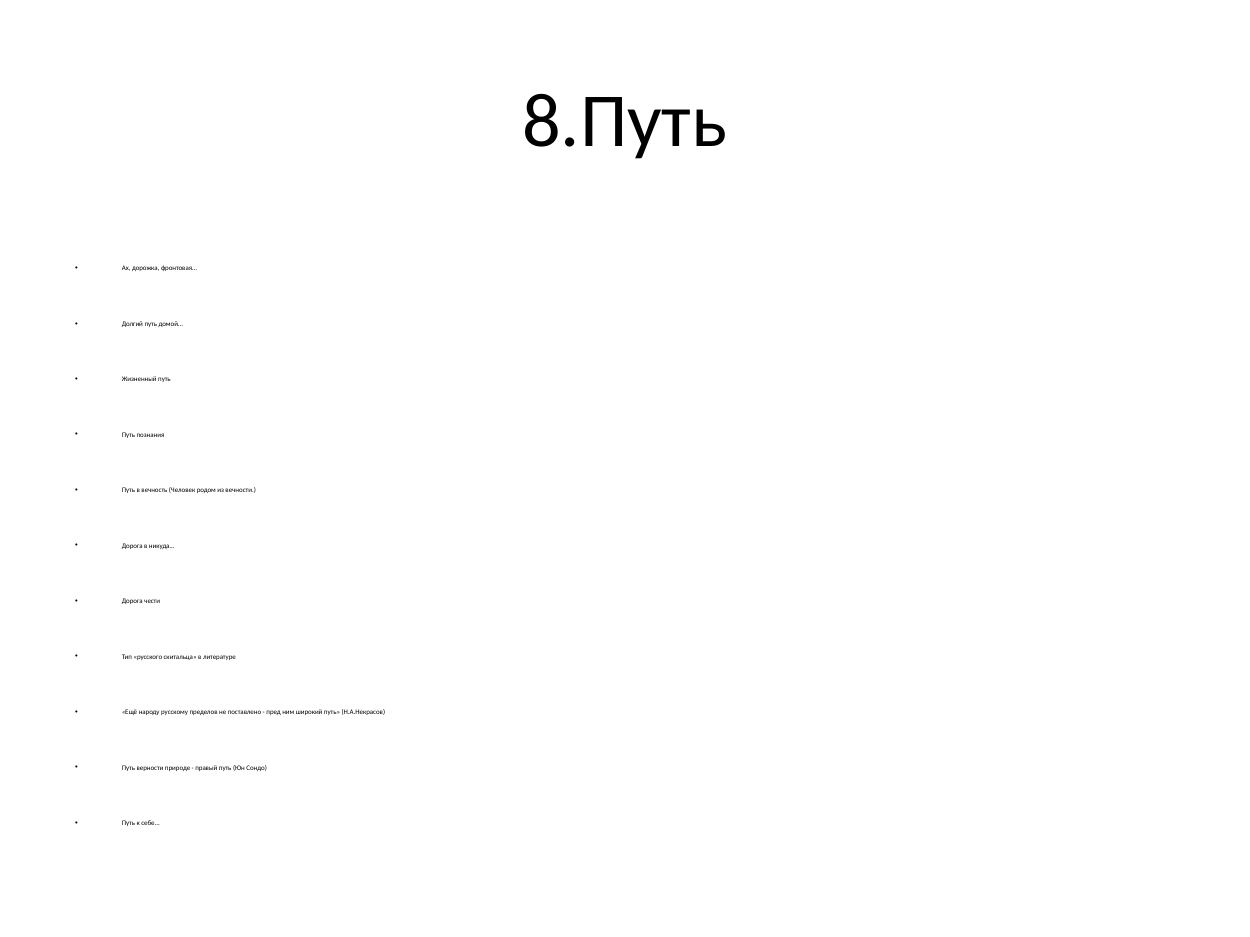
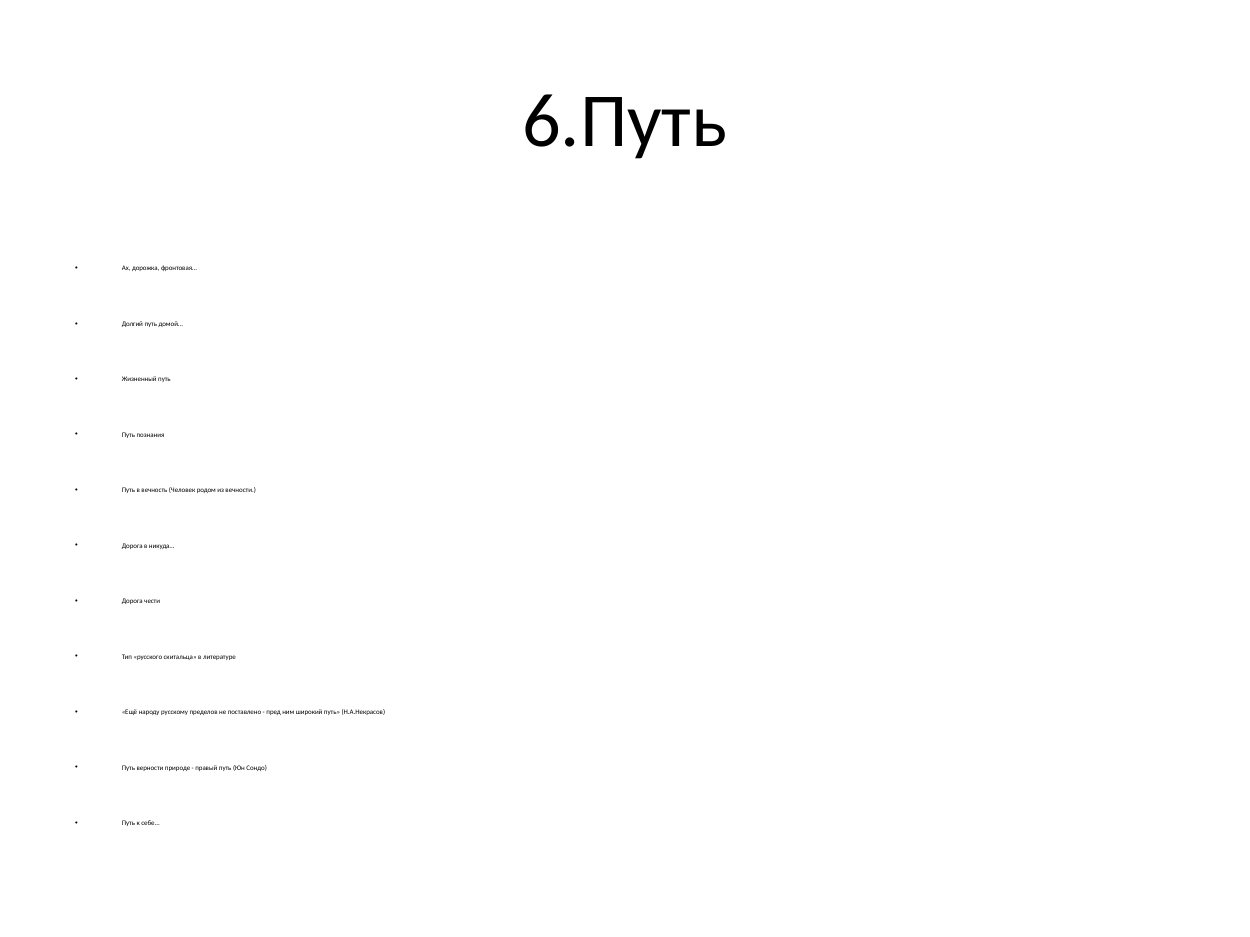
8.Путь: 8.Путь -> 6.Путь
